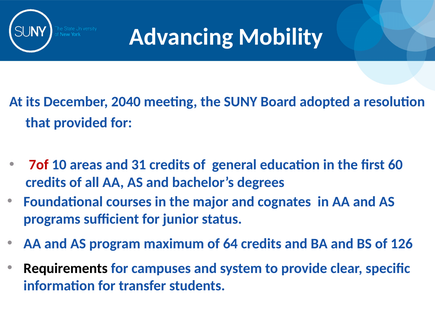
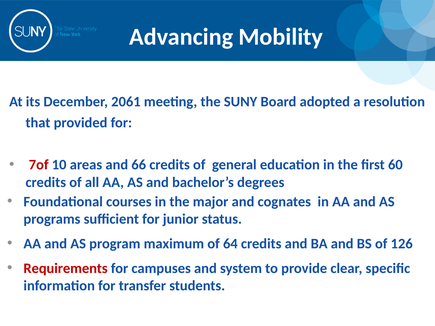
2040: 2040 -> 2061
31: 31 -> 66
Requirements colour: black -> red
